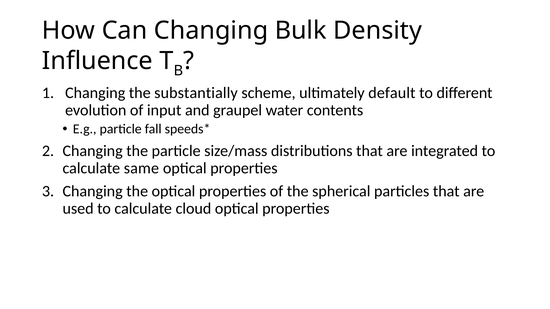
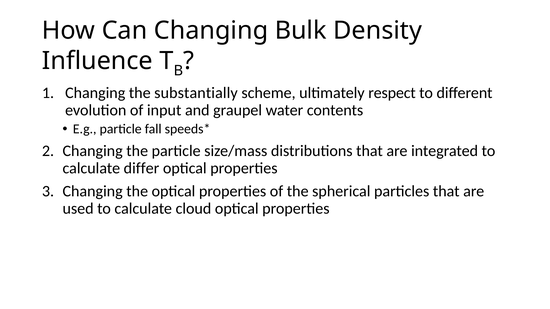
default: default -> respect
same: same -> differ
